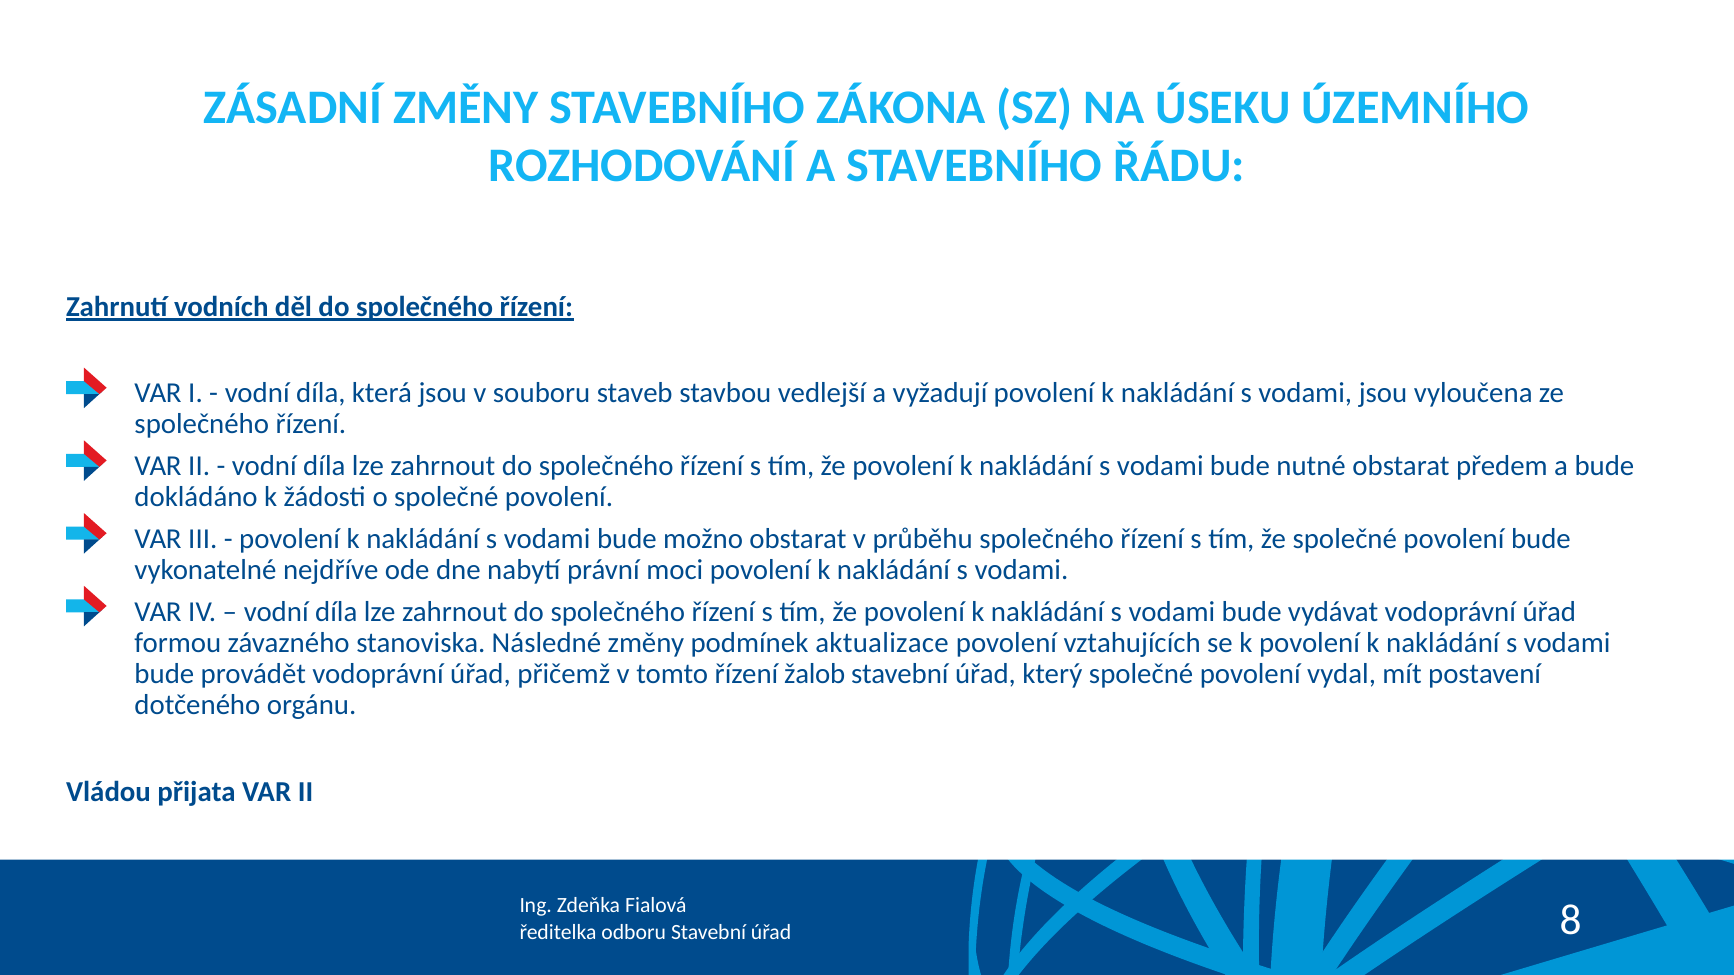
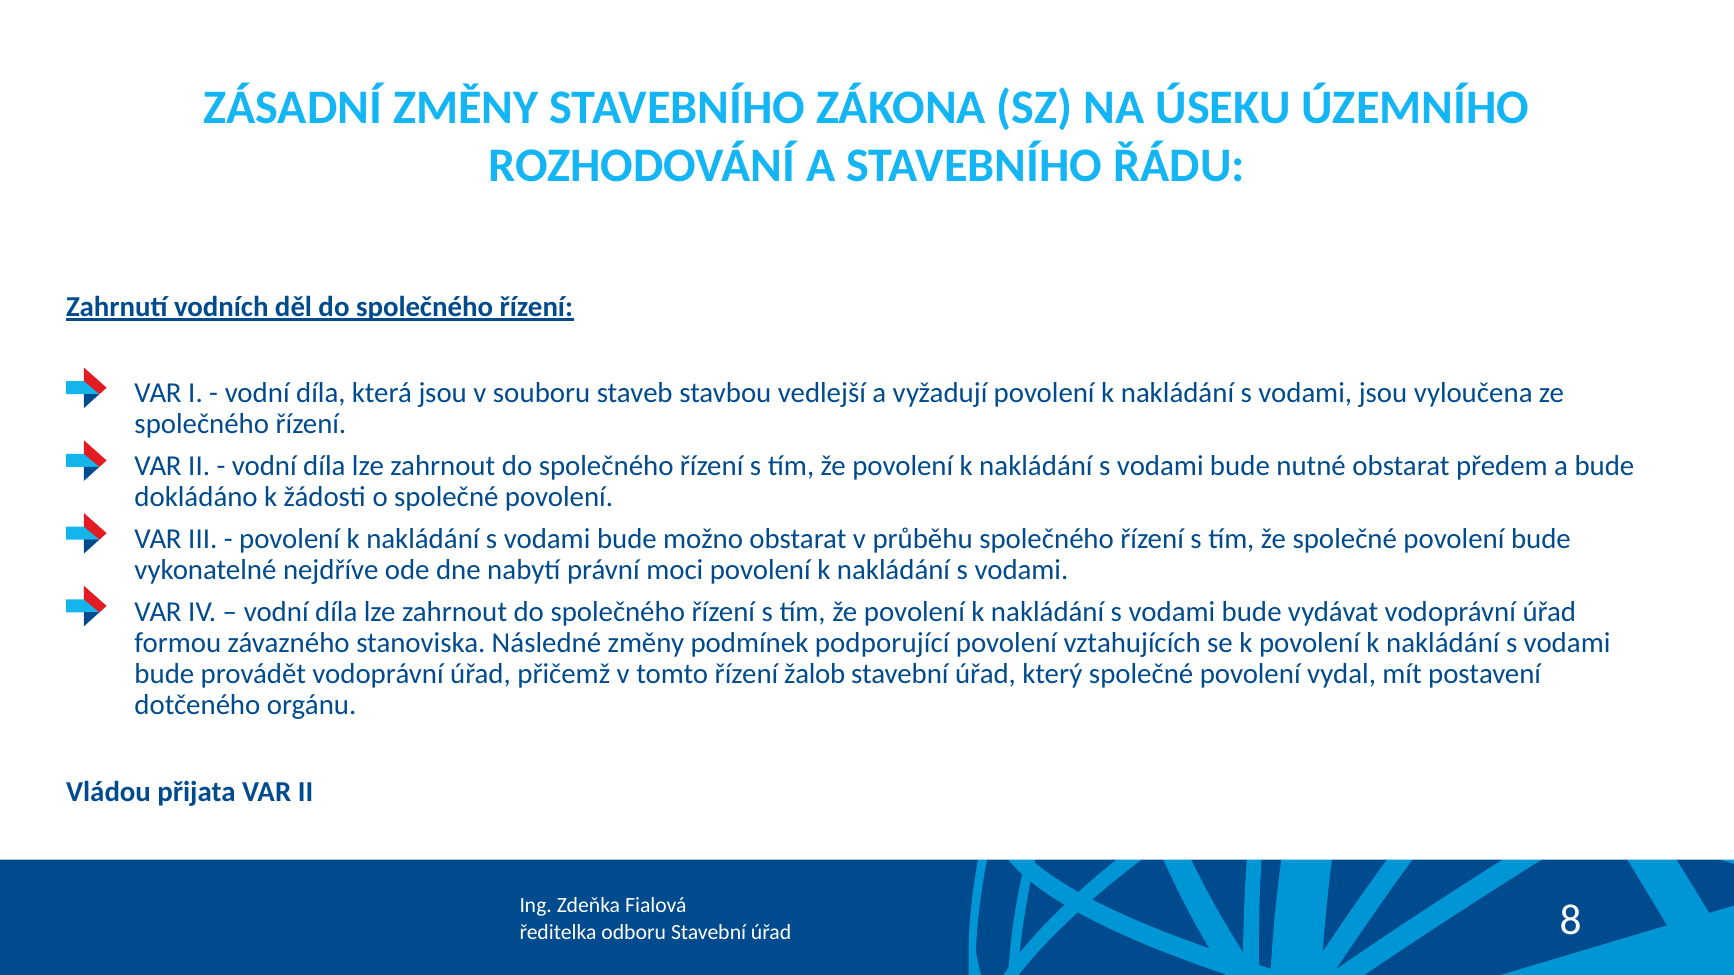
aktualizace: aktualizace -> podporující
